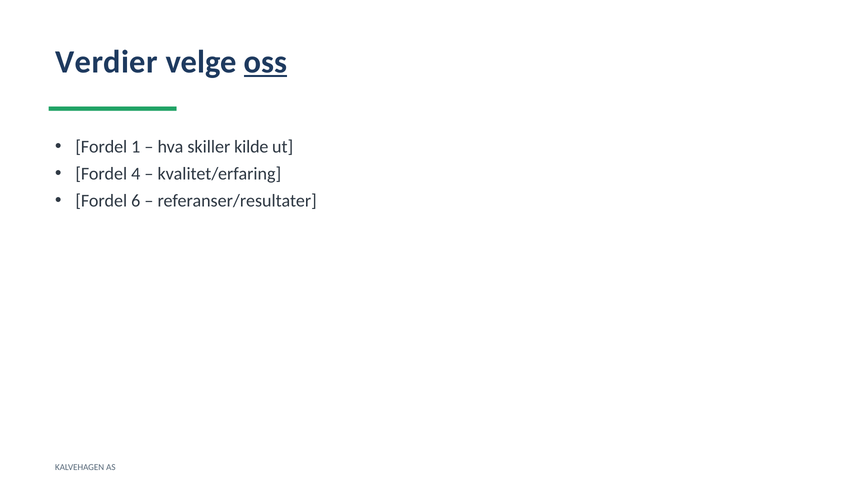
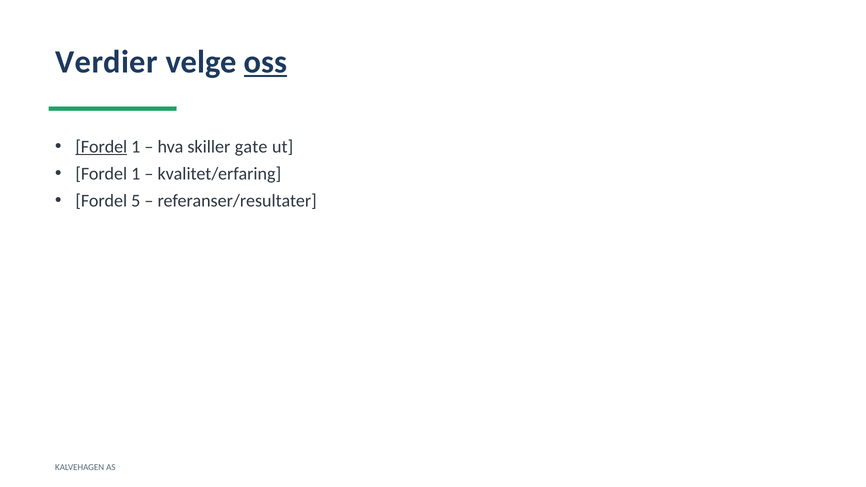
Fordel at (101, 147) underline: none -> present
kilde: kilde -> gate
4 at (136, 174): 4 -> 1
6: 6 -> 5
